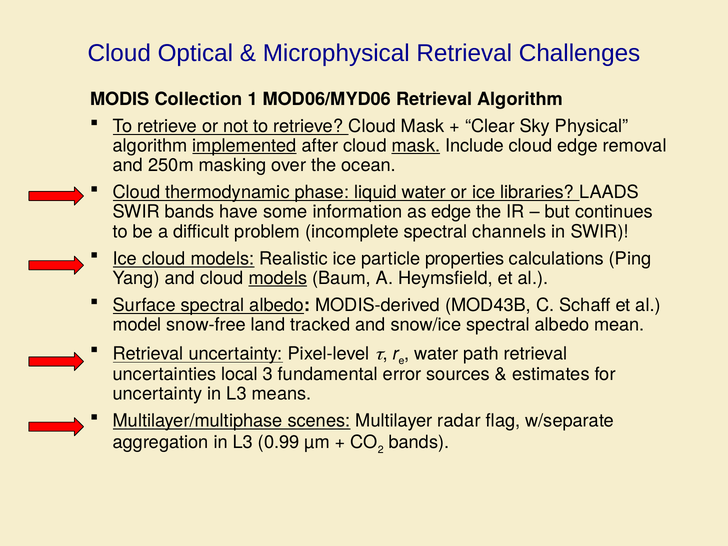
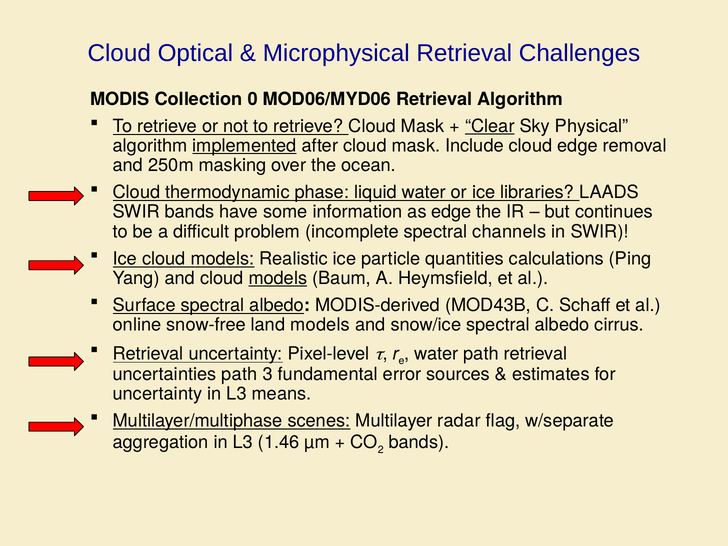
1: 1 -> 0
Clear underline: none -> present
mask at (416, 146) underline: present -> none
properties: properties -> quantities
model: model -> online
land tracked: tracked -> models
mean: mean -> cirrus
uncertainties local: local -> path
0.99: 0.99 -> 1.46
